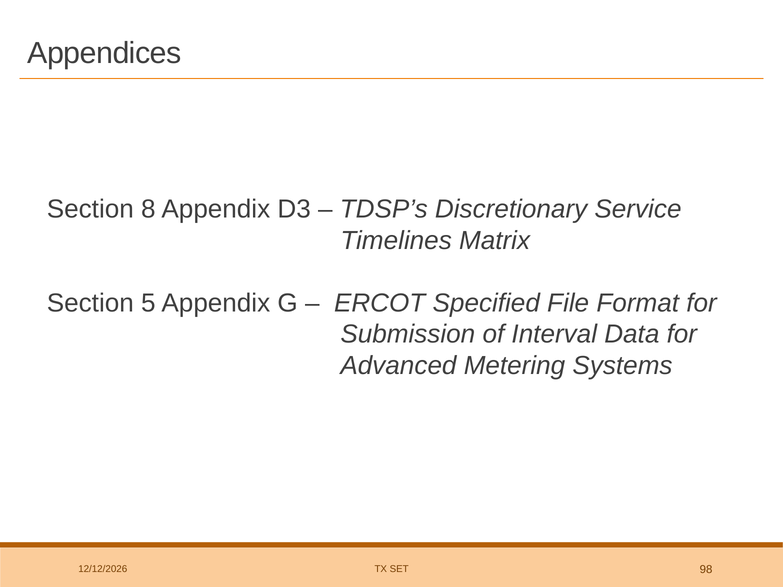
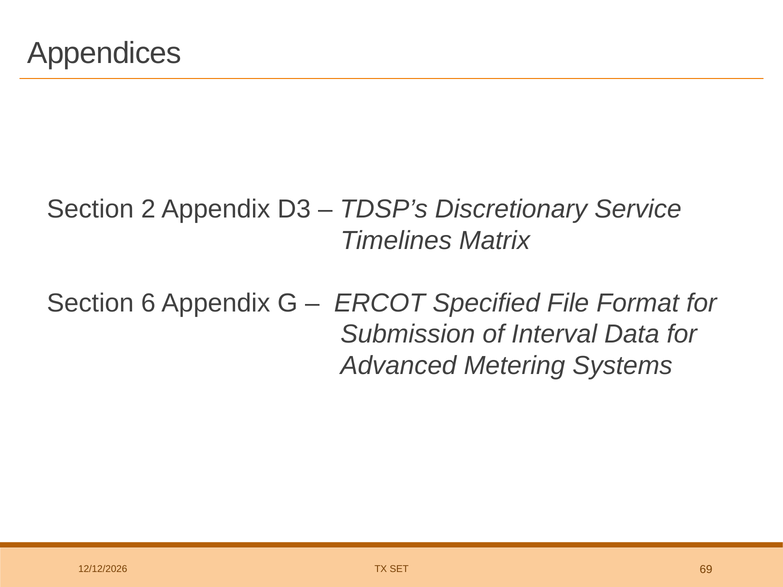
8: 8 -> 2
5: 5 -> 6
98: 98 -> 69
